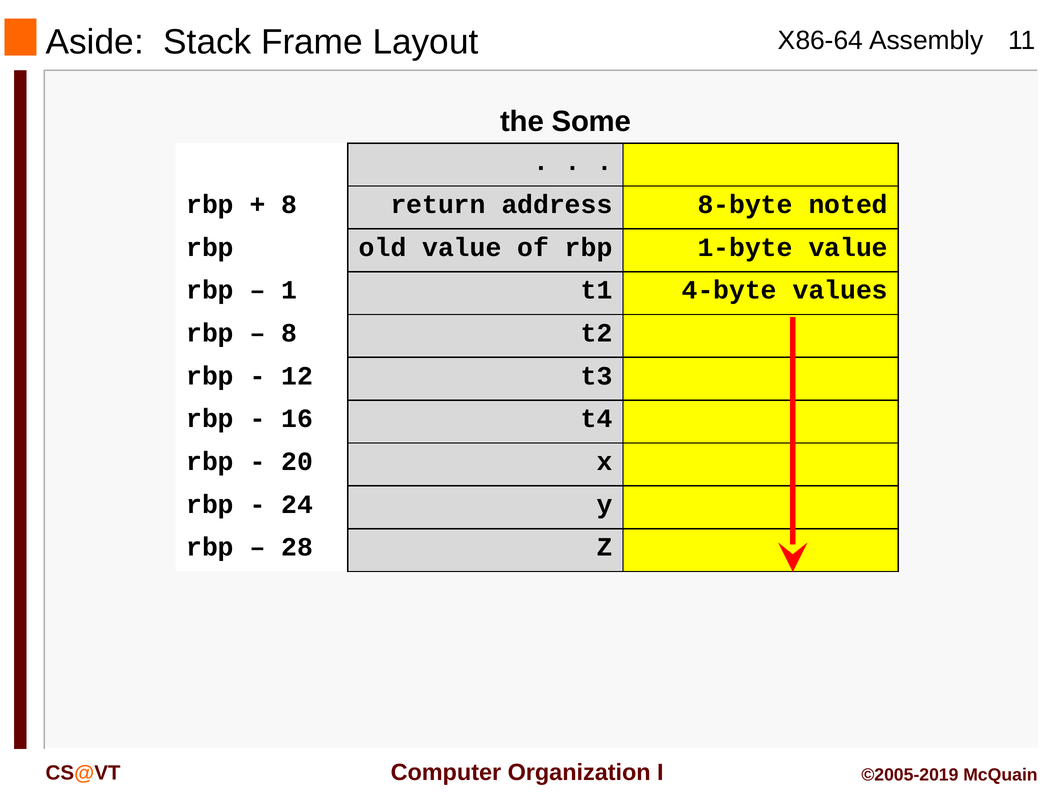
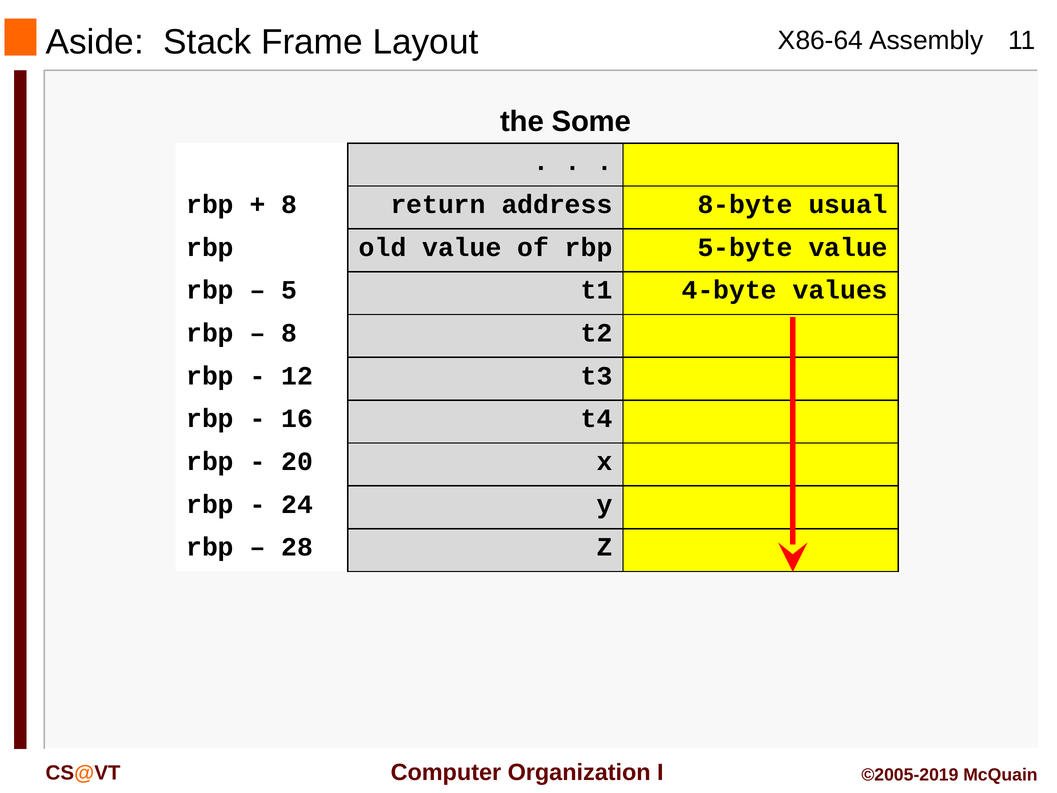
noted: noted -> usual
1-byte: 1-byte -> 5-byte
1: 1 -> 5
